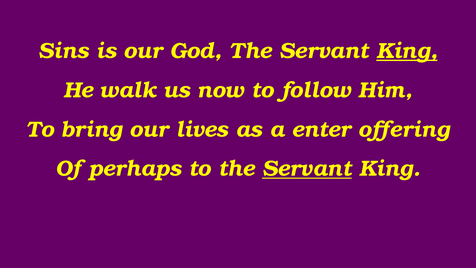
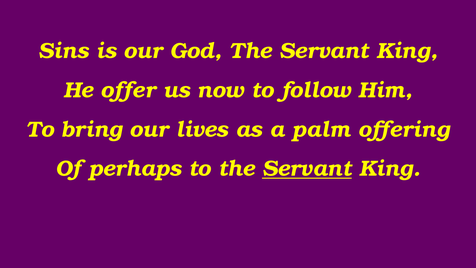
King at (407, 51) underline: present -> none
walk: walk -> offer
enter: enter -> palm
